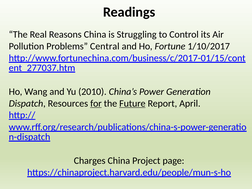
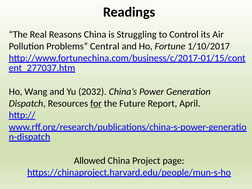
2010: 2010 -> 2032
Future underline: present -> none
Charges: Charges -> Allowed
